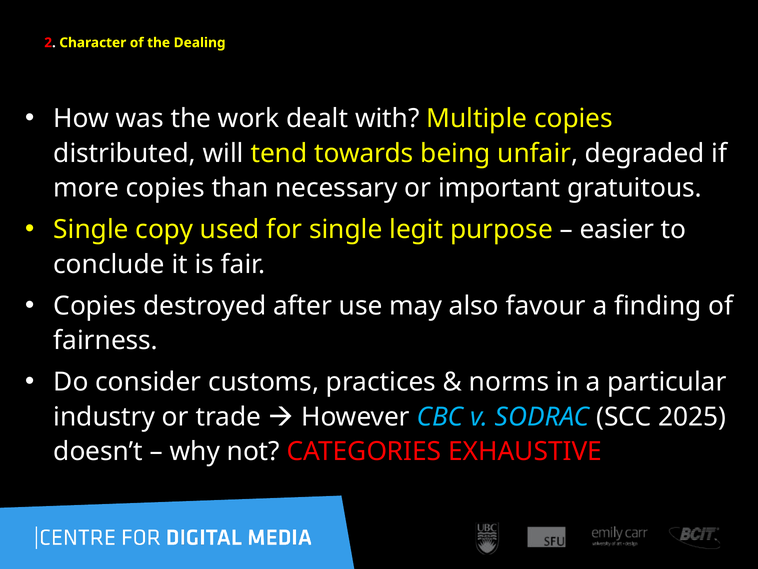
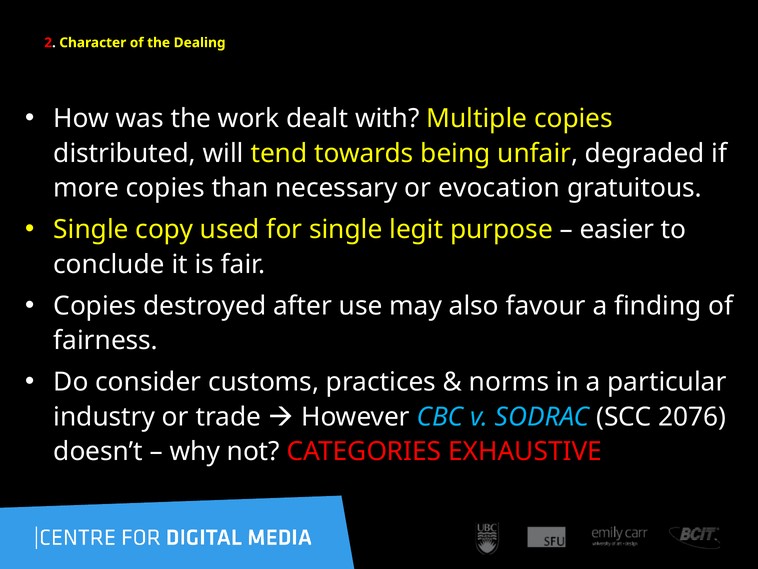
important: important -> evocation
2025: 2025 -> 2076
